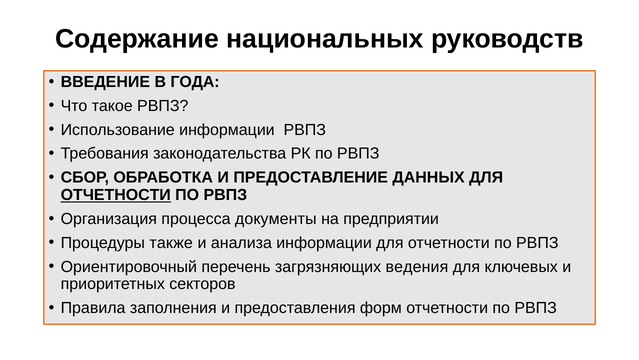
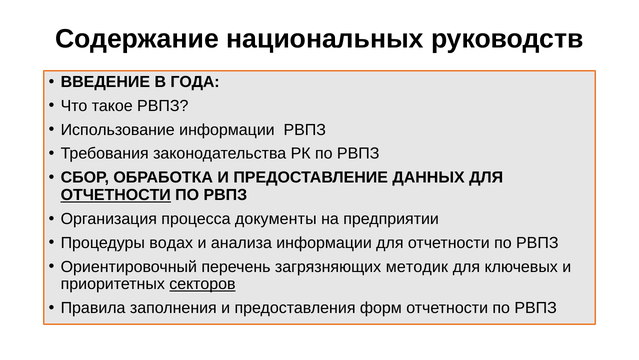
также: также -> водах
ведения: ведения -> методик
секторов underline: none -> present
